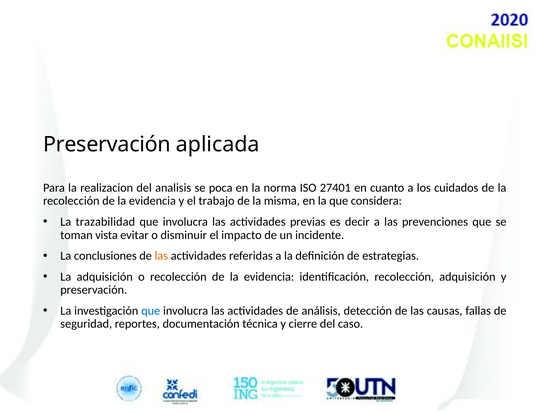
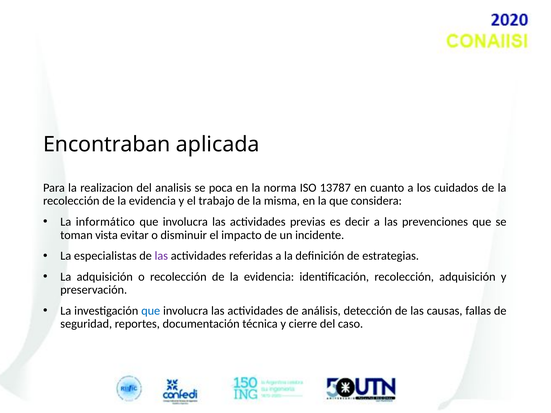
Preservación at (107, 145): Preservación -> Encontraban
27401: 27401 -> 13787
trazabilidad: trazabilidad -> informático
conclusiones: conclusiones -> especialistas
las at (161, 256) colour: orange -> purple
